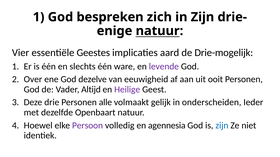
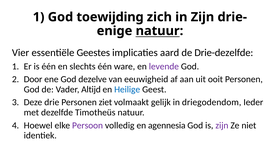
bespreken: bespreken -> toewijding
Drie-mogelijk: Drie-mogelijk -> Drie-dezelfde
Over: Over -> Door
Heilige colour: purple -> blue
alle: alle -> ziet
onderscheiden: onderscheiden -> driegodendom
Openbaart: Openbaart -> Timotheüs
zijn at (222, 126) colour: blue -> purple
